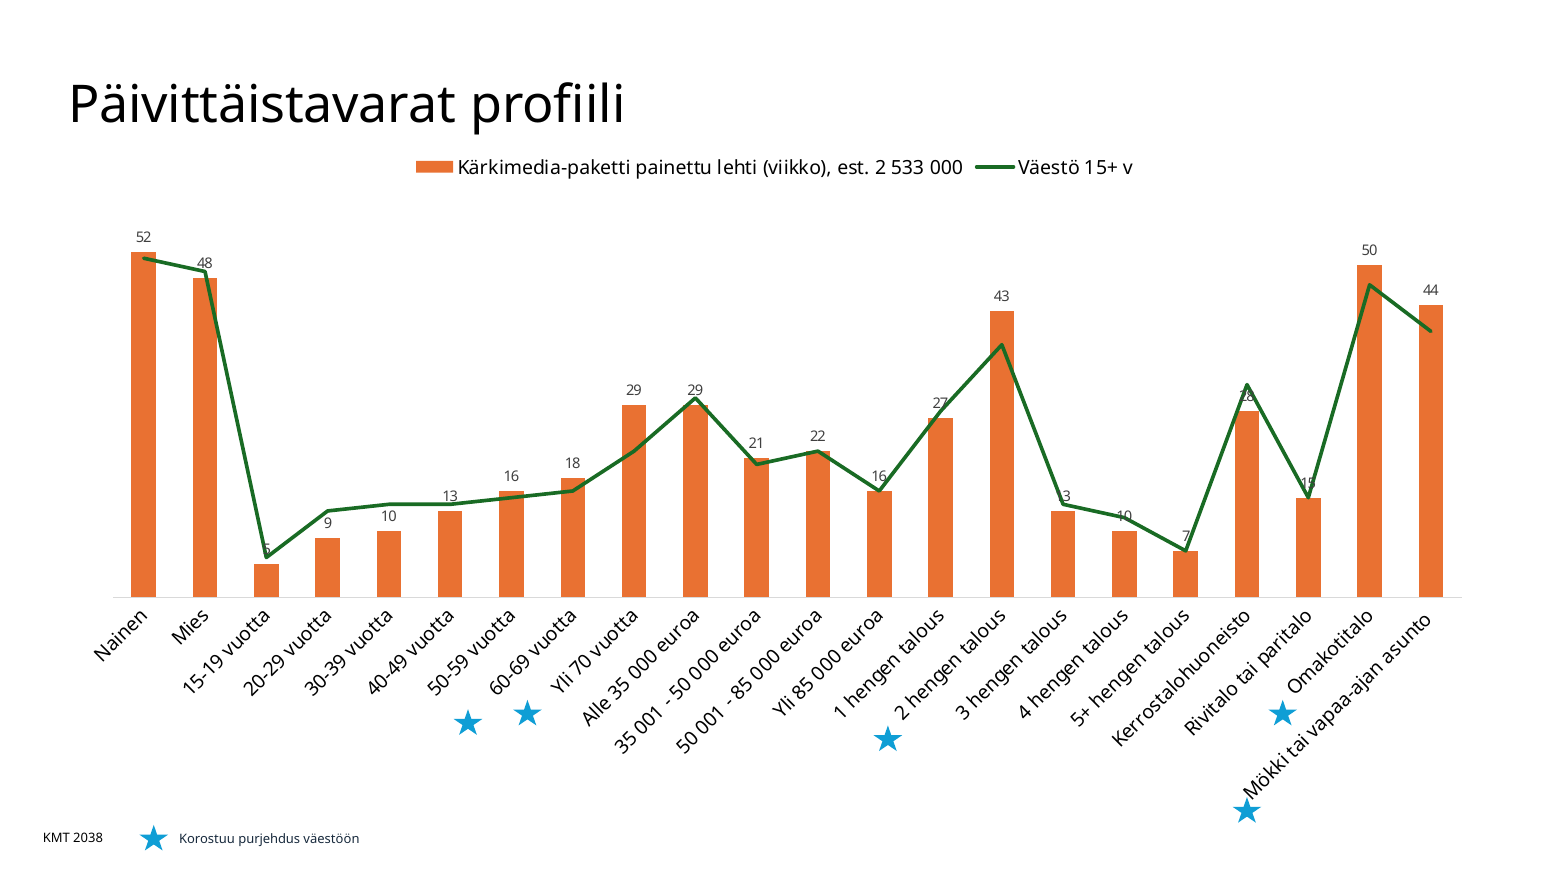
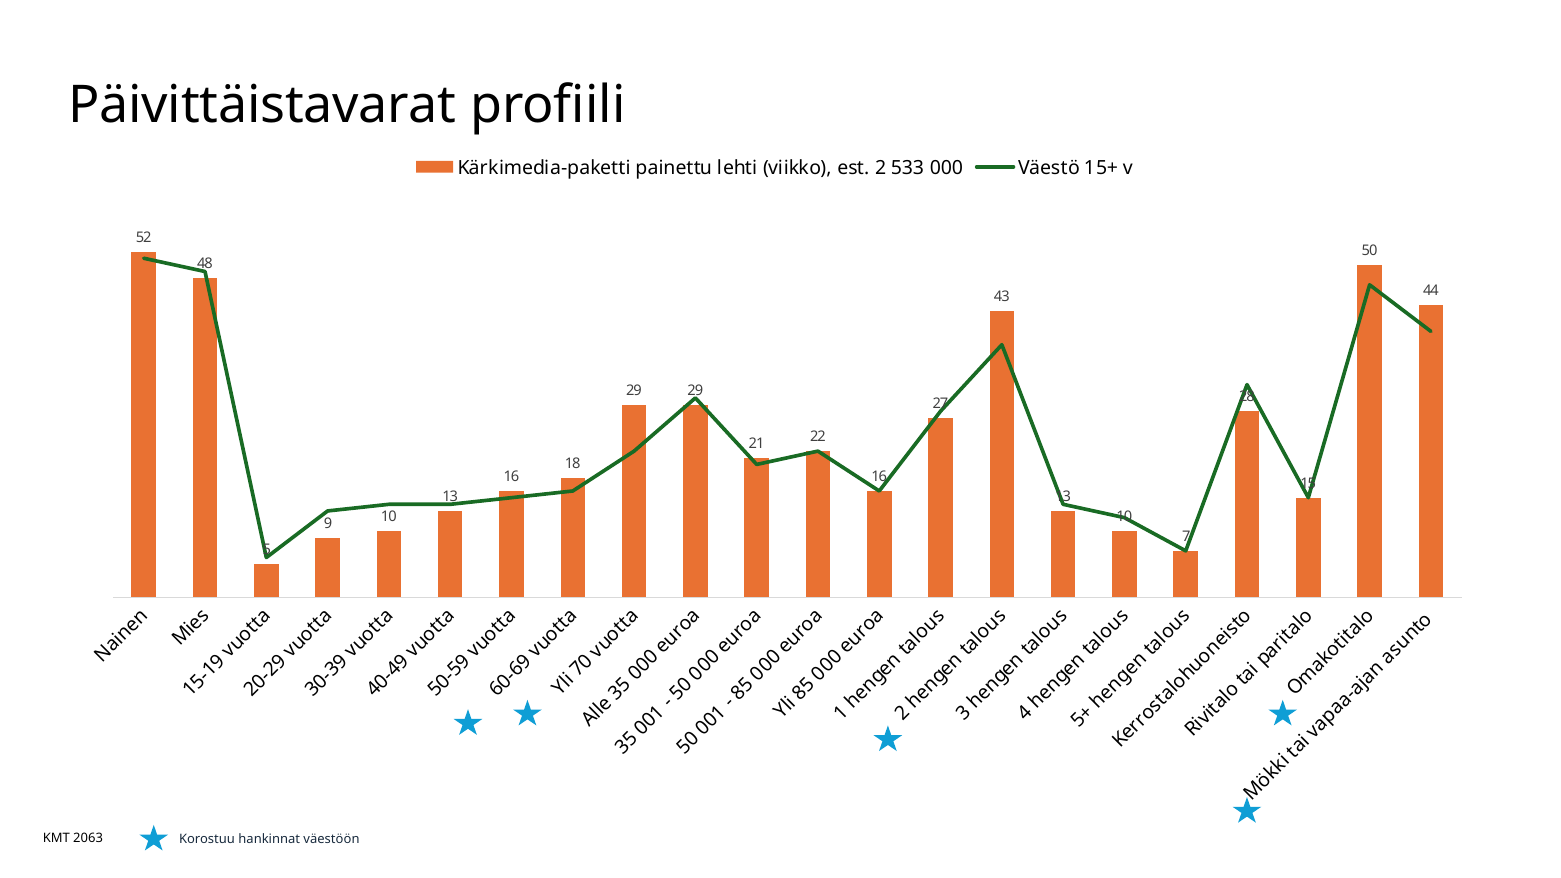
2038: 2038 -> 2063
purjehdus: purjehdus -> hankinnat
